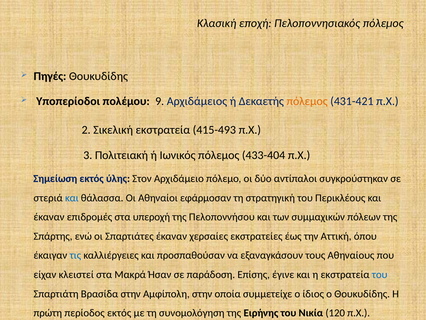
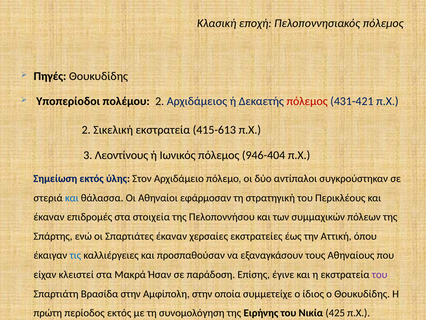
πολέμου 9: 9 -> 2
πόλεμος at (307, 101) colour: orange -> red
415-493: 415-493 -> 415-613
Πολιτειακή: Πολιτειακή -> Λεοντίνους
433-404: 433-404 -> 946-404
υπεροχή: υπεροχή -> στοιχεία
του at (380, 274) colour: blue -> purple
120: 120 -> 425
